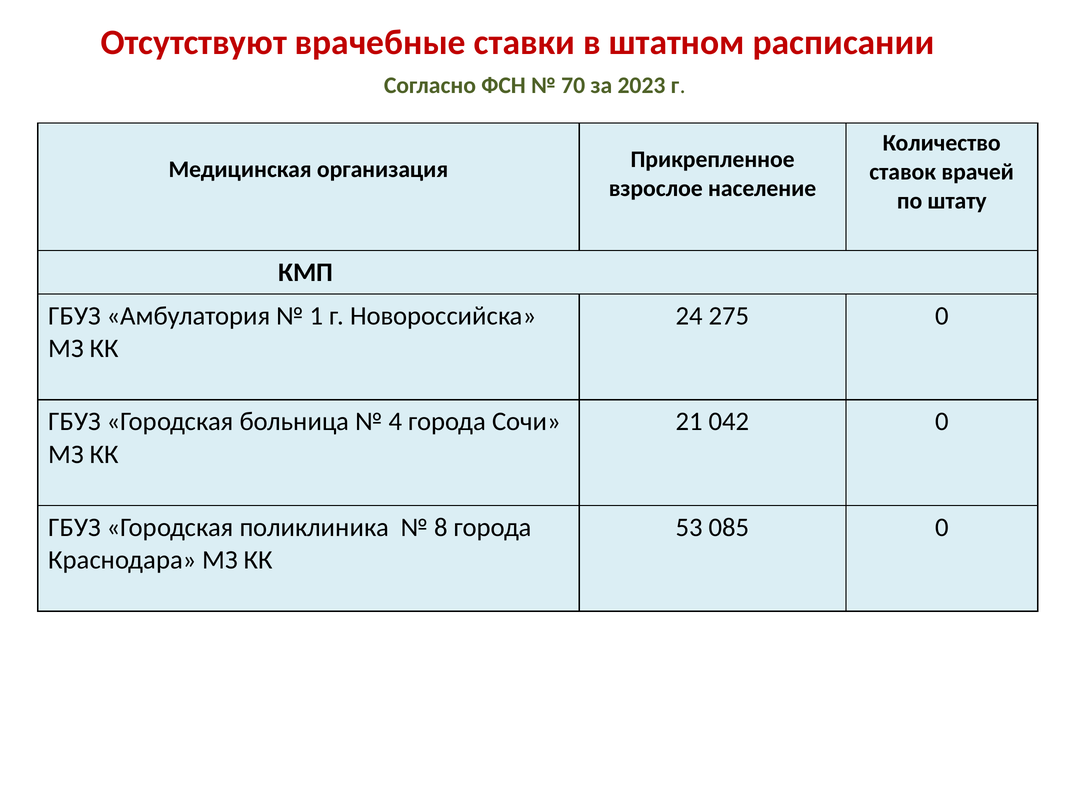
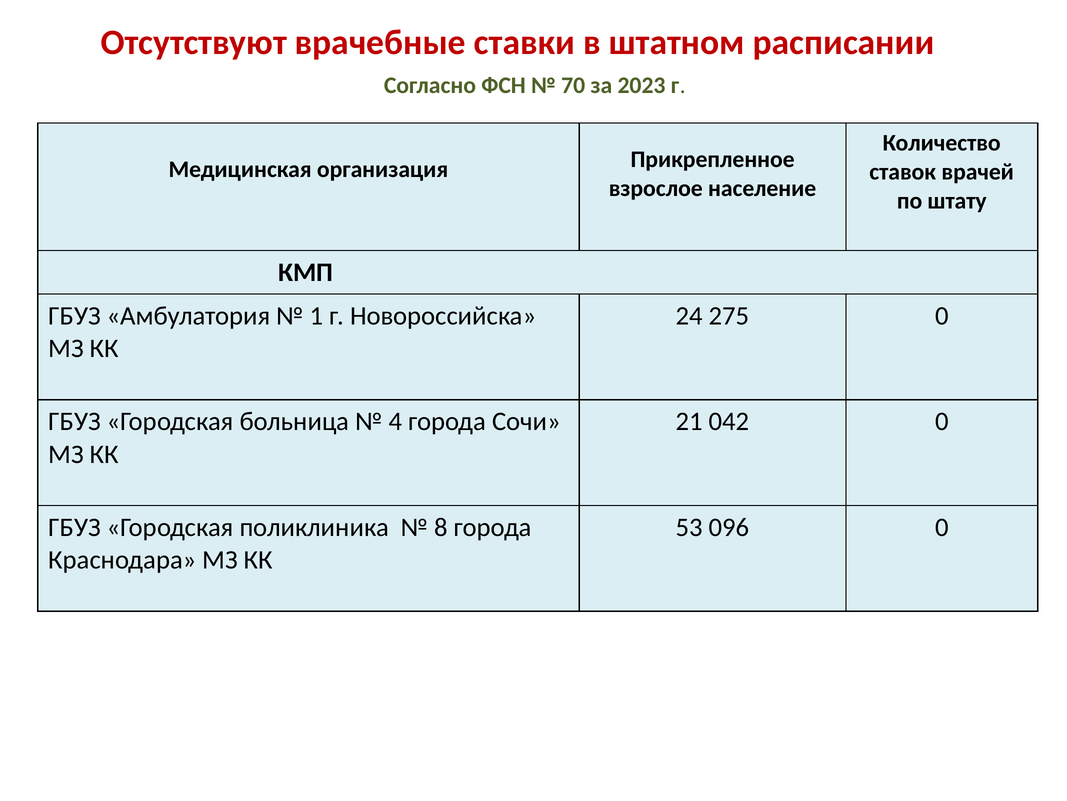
085: 085 -> 096
